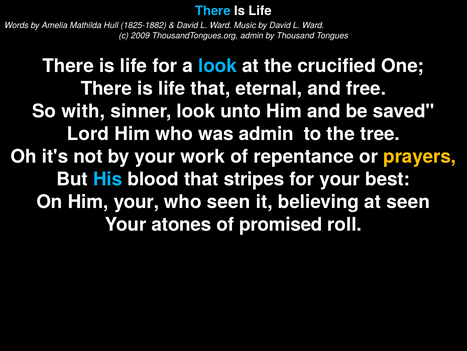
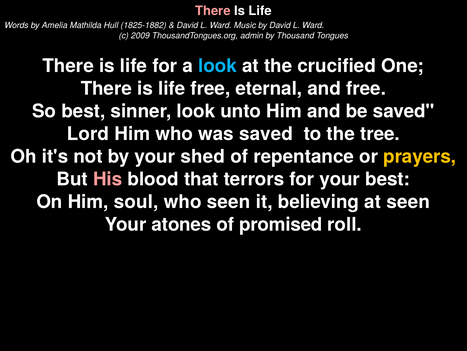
There at (213, 11) colour: light blue -> pink
life that: that -> free
So with: with -> best
was admin: admin -> saved
work: work -> shed
His colour: light blue -> pink
stripes: stripes -> terrors
Him your: your -> soul
